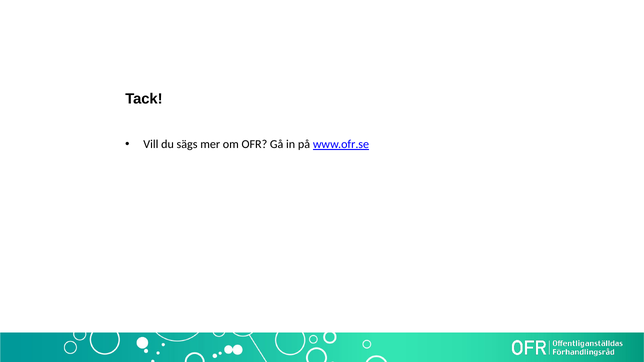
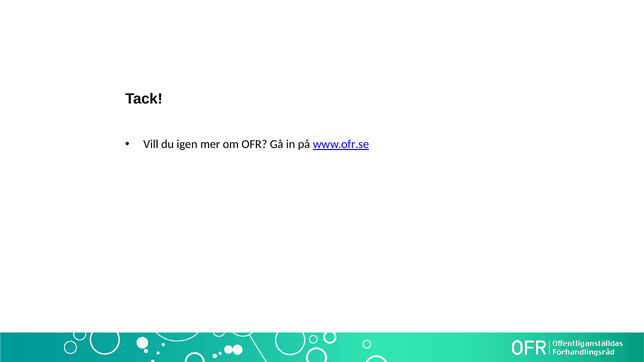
sägs: sägs -> igen
